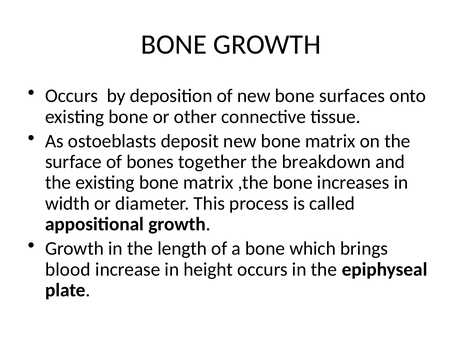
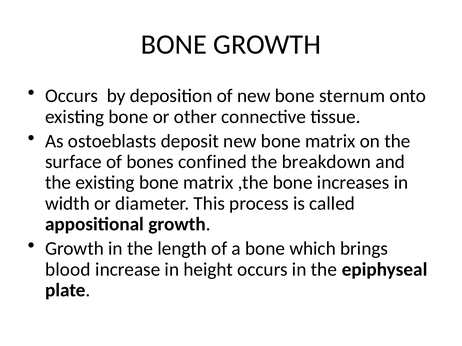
surfaces: surfaces -> sternum
together: together -> confined
